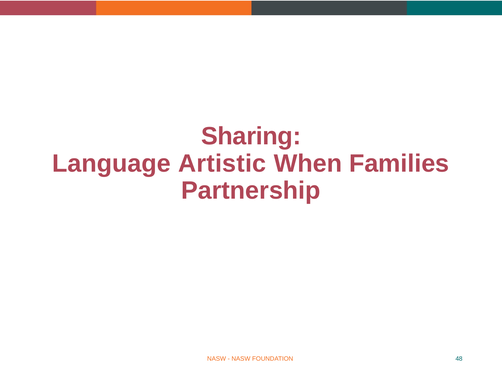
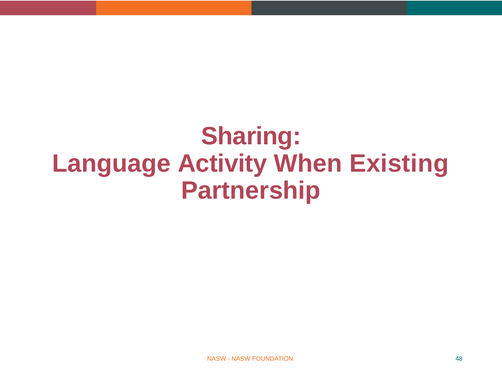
Artistic: Artistic -> Activity
Families: Families -> Existing
